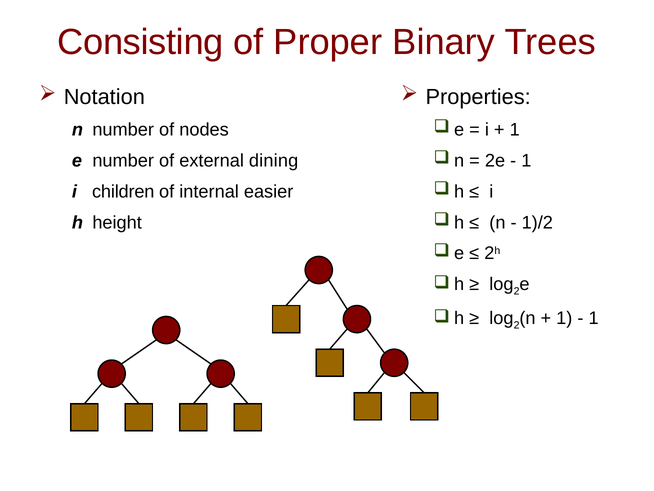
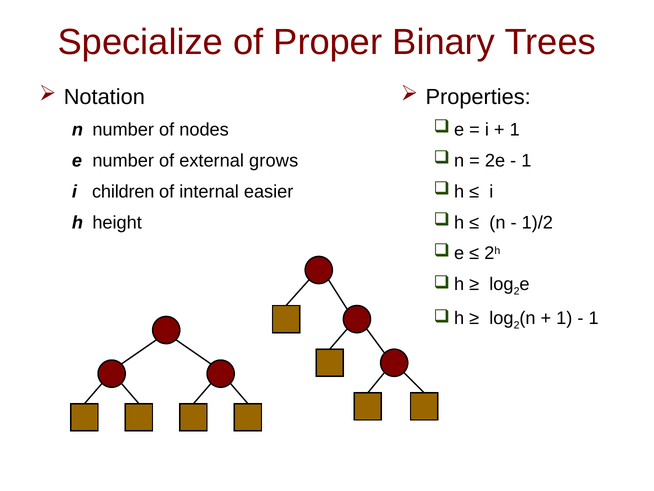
Consisting: Consisting -> Specialize
dining: dining -> grows
